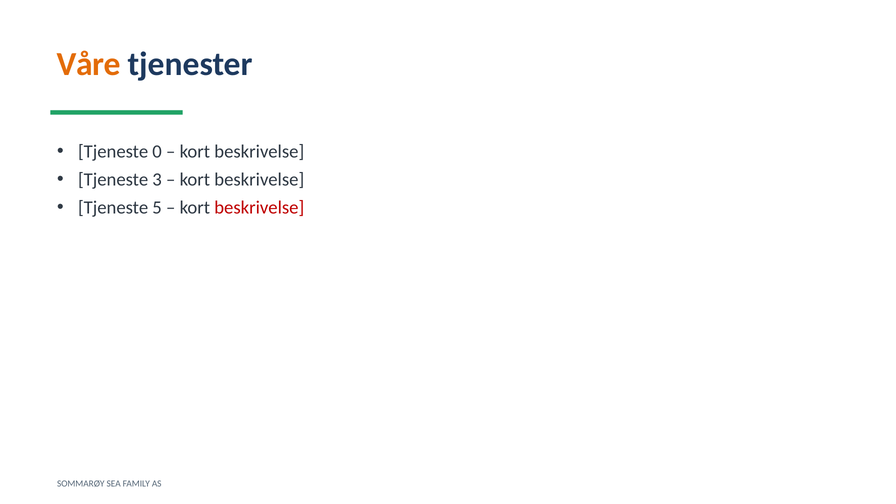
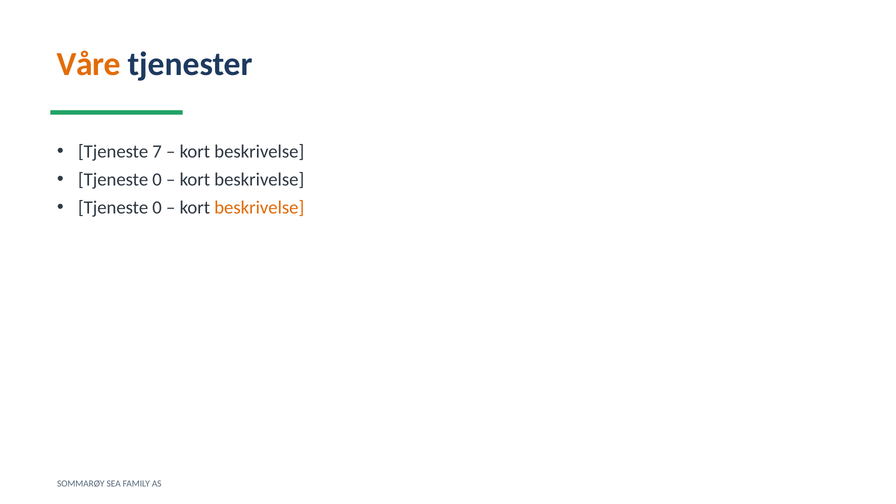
0: 0 -> 7
3 at (157, 180): 3 -> 0
5 at (157, 208): 5 -> 0
beskrivelse at (259, 208) colour: red -> orange
